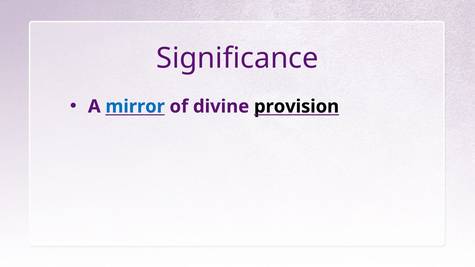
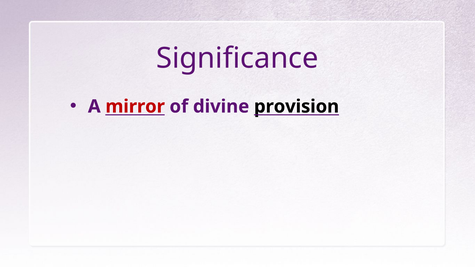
mirror colour: blue -> red
